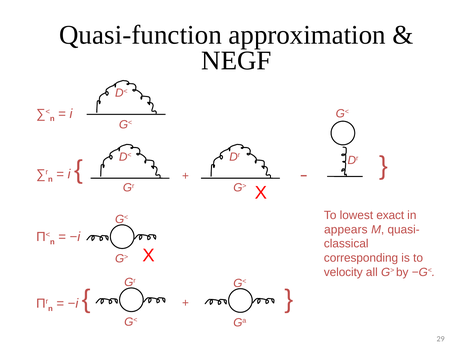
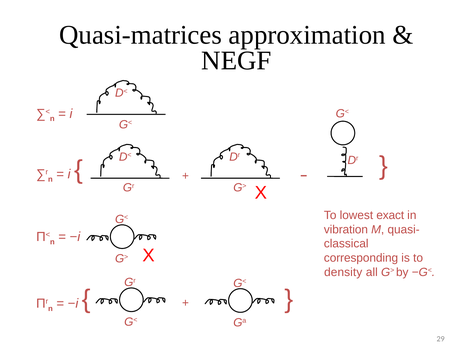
Quasi-function: Quasi-function -> Quasi-matrices
appears: appears -> vibration
velocity: velocity -> density
